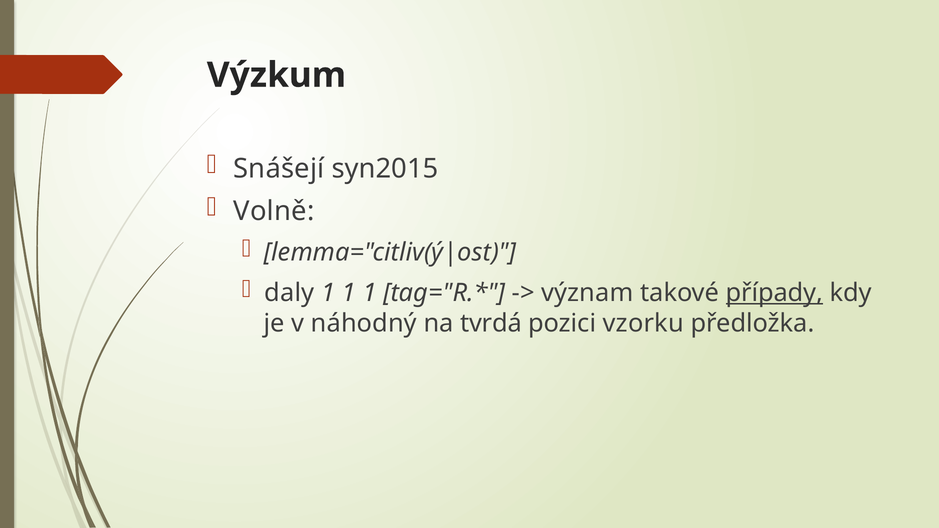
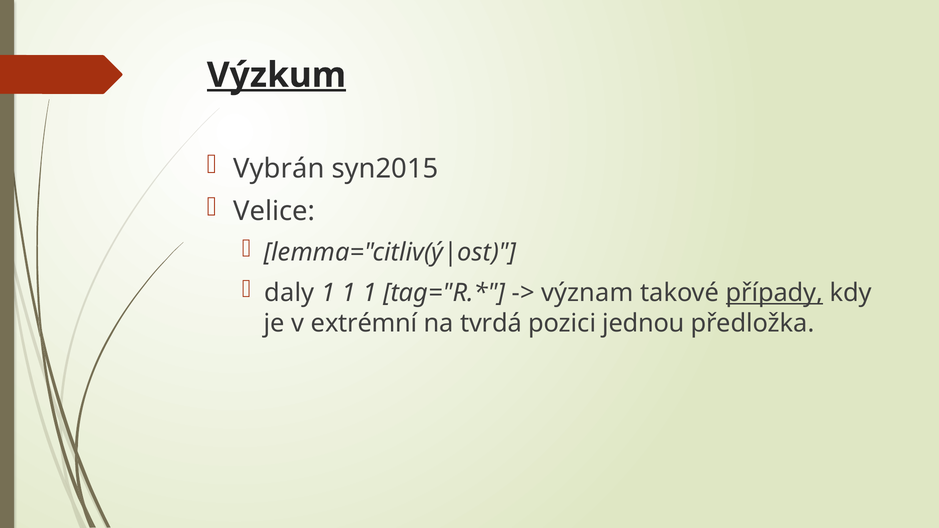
Výzkum underline: none -> present
Snášejí: Snášejí -> Vybrán
Volně: Volně -> Velice
náhodný: náhodný -> extrémní
vzorku: vzorku -> jednou
